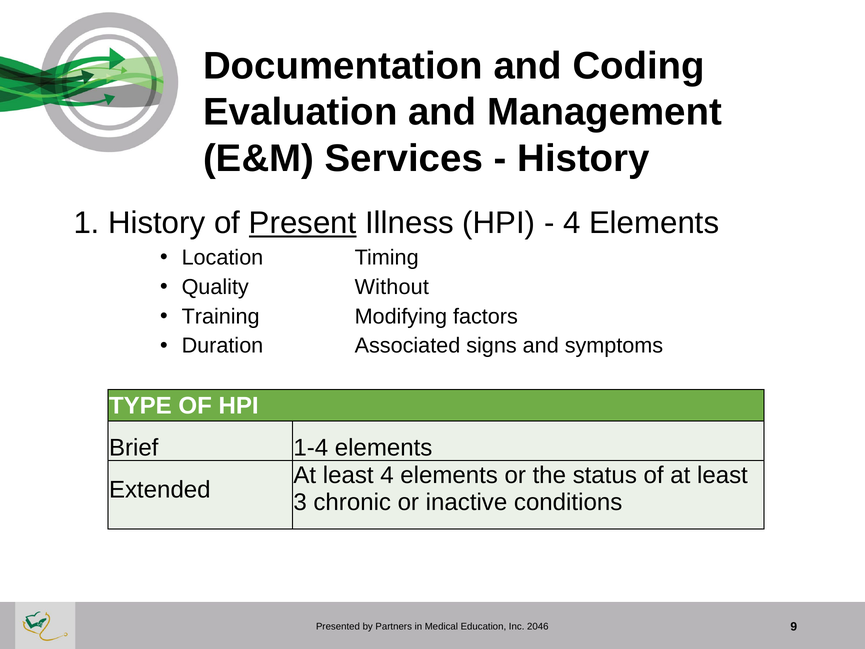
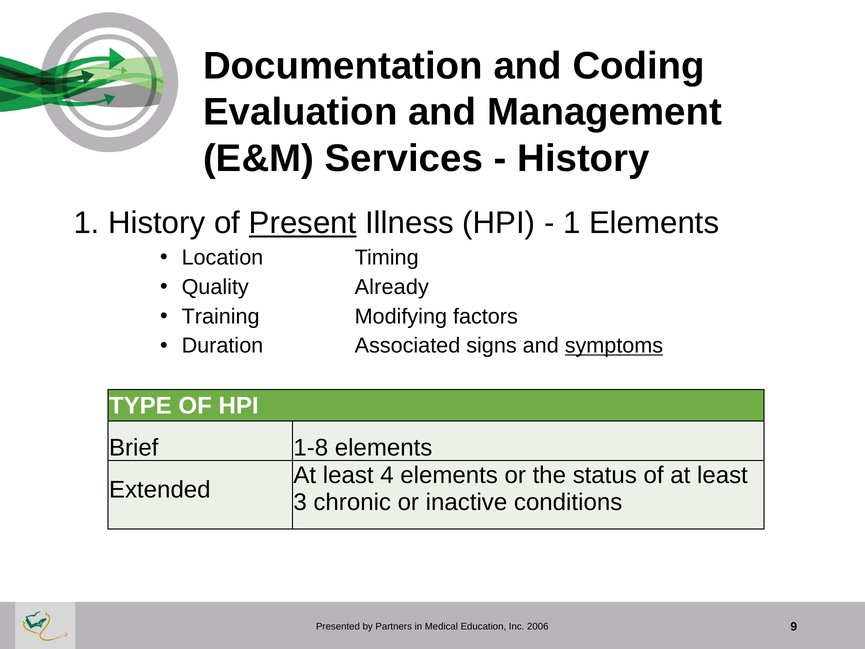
4 at (572, 223): 4 -> 1
Without: Without -> Already
symptoms underline: none -> present
1-4: 1-4 -> 1-8
2046: 2046 -> 2006
